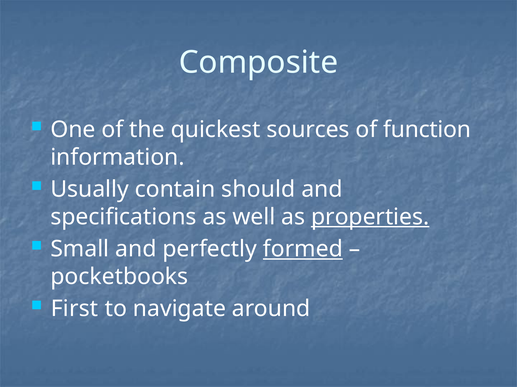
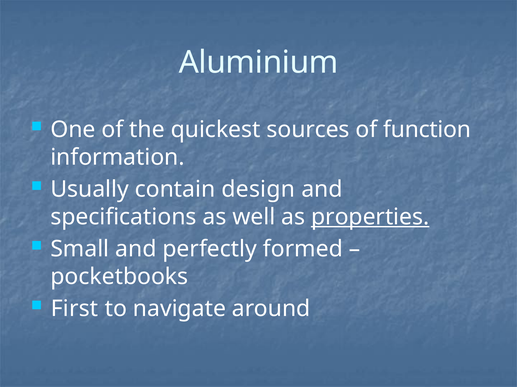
Composite: Composite -> Aluminium
should: should -> design
formed underline: present -> none
